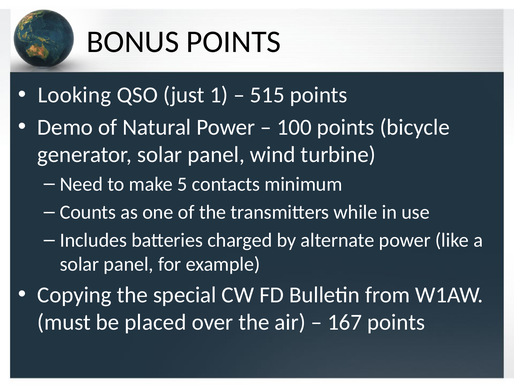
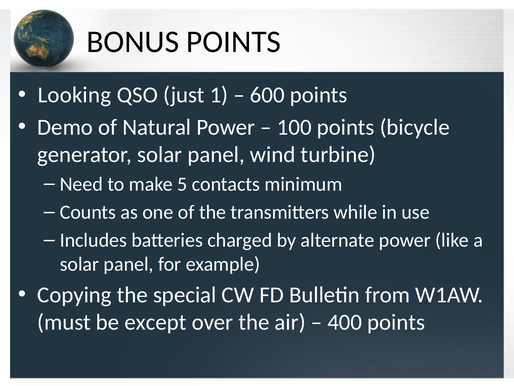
515: 515 -> 600
placed: placed -> except
167: 167 -> 400
